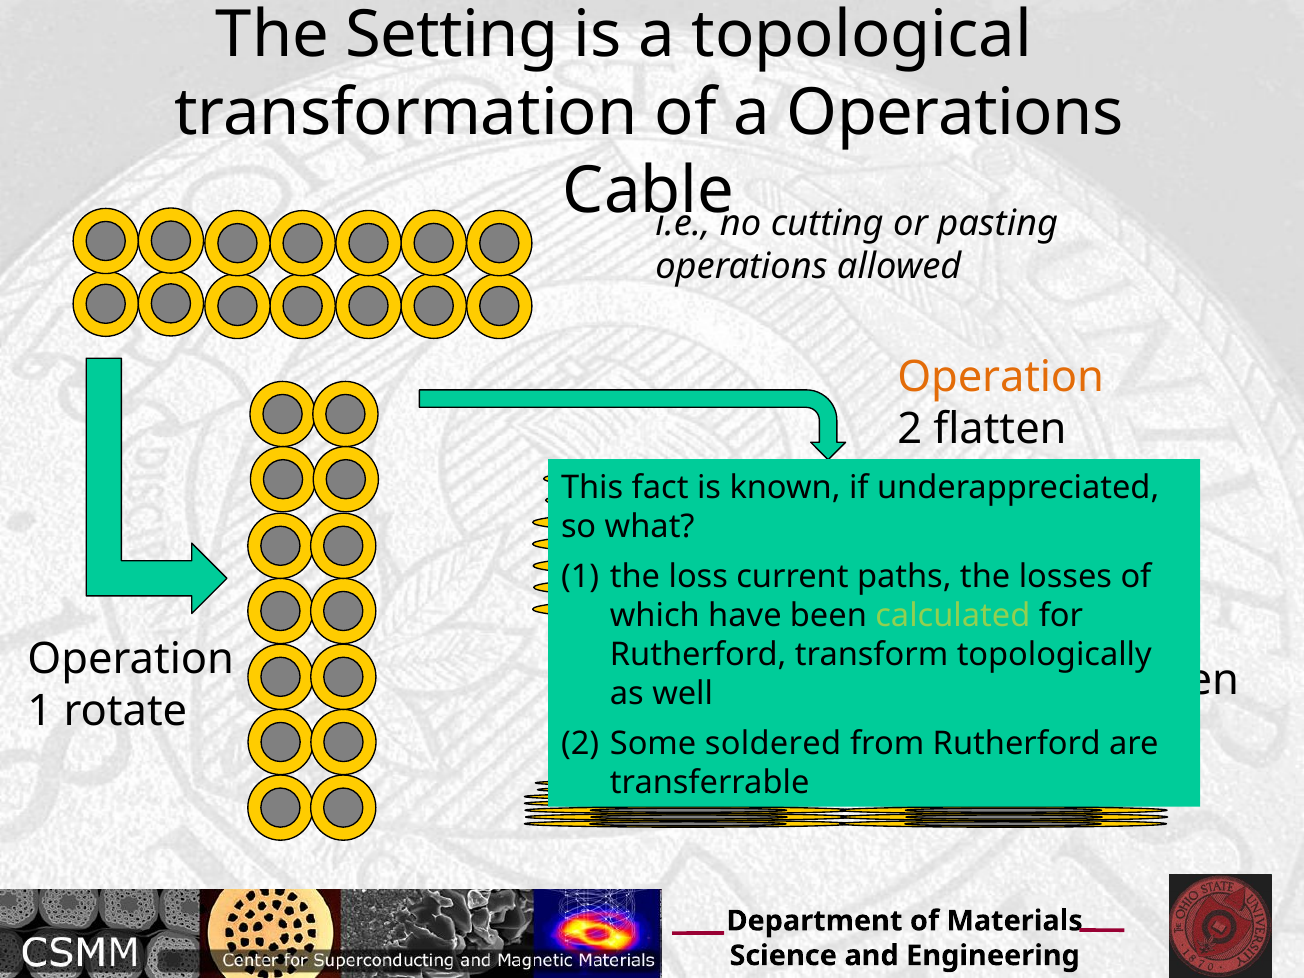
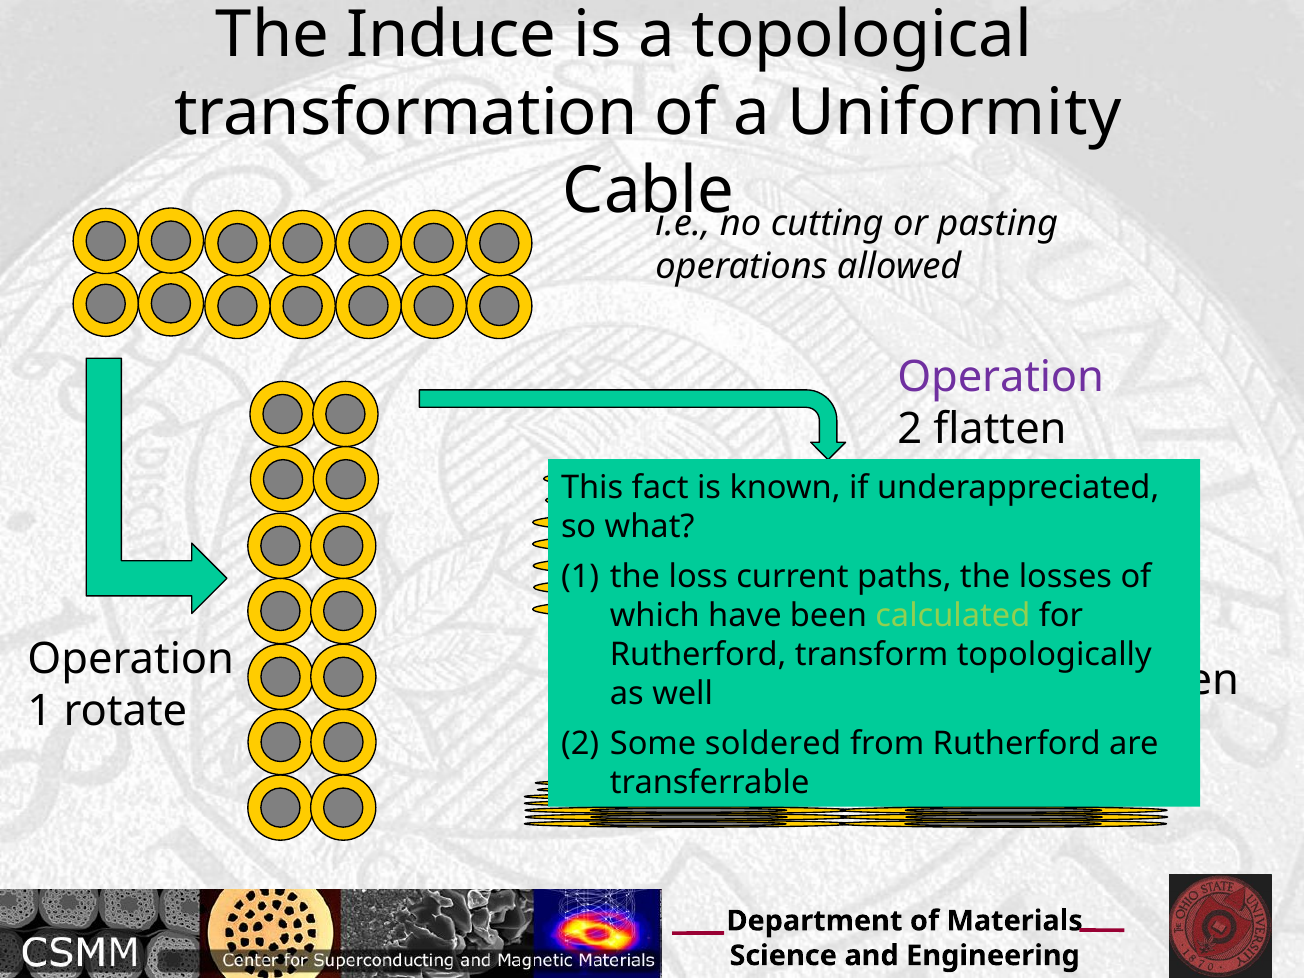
Setting: Setting -> Induce
a Operations: Operations -> Uniformity
Operation at (1001, 377) colour: orange -> purple
